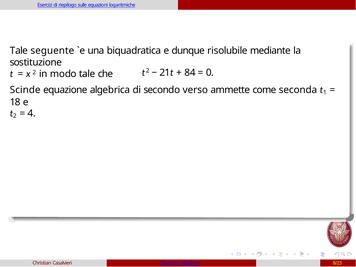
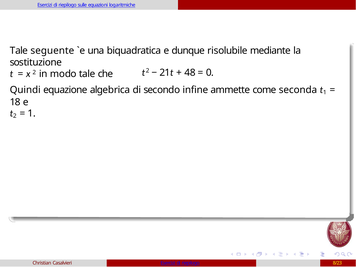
84: 84 -> 48
Scinde: Scinde -> Quindi
verso: verso -> infine
4 at (32, 114): 4 -> 1
